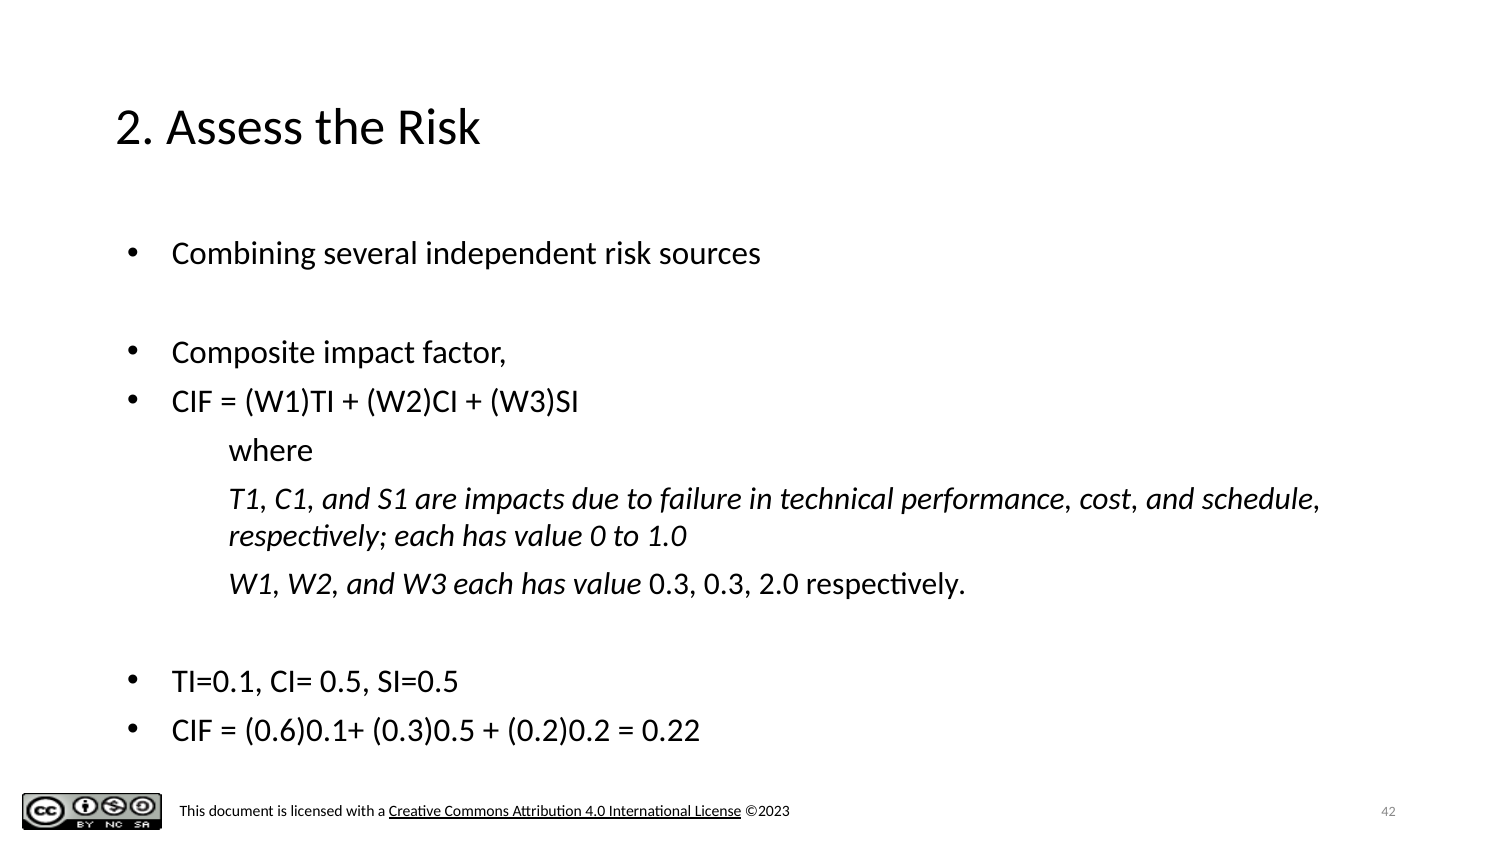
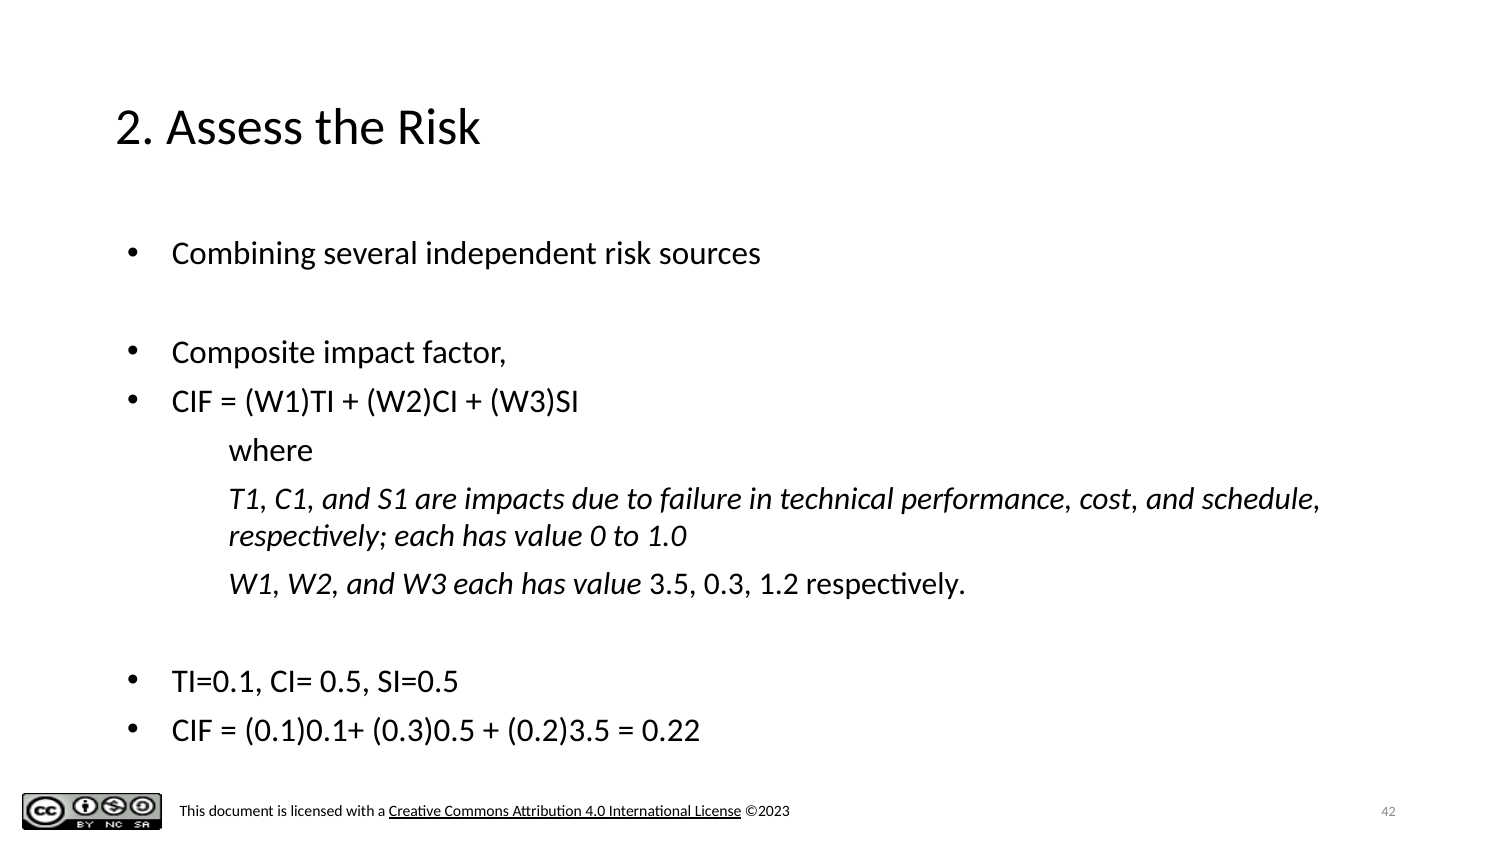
value 0.3: 0.3 -> 3.5
2.0: 2.0 -> 1.2
0.6)0.1+: 0.6)0.1+ -> 0.1)0.1+
0.2)0.2: 0.2)0.2 -> 0.2)3.5
